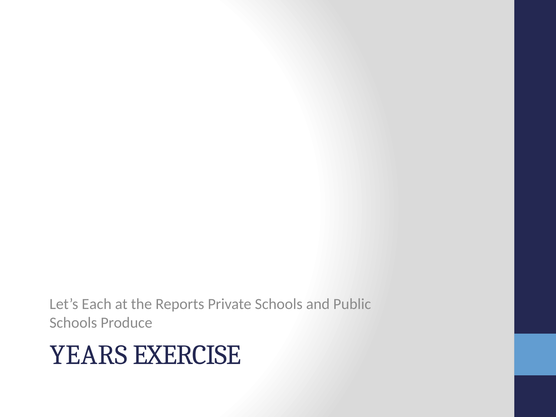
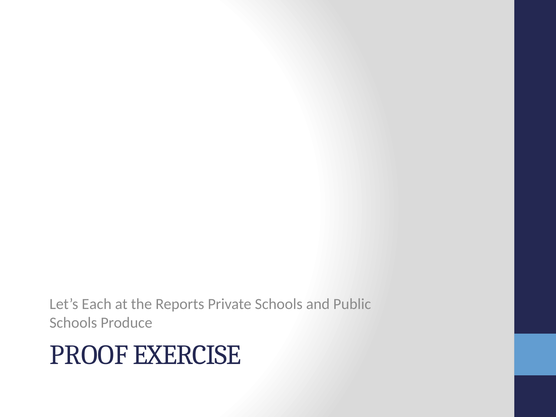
YEARS: YEARS -> PROOF
